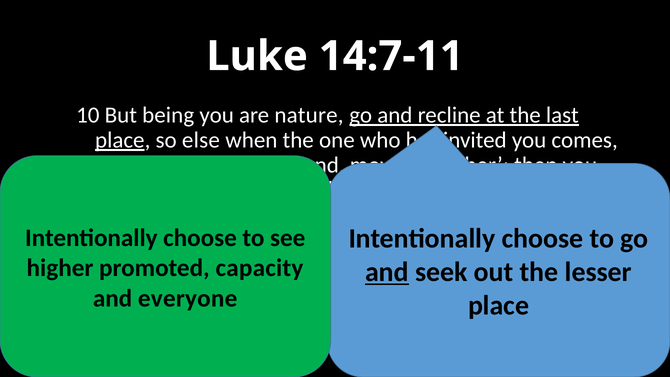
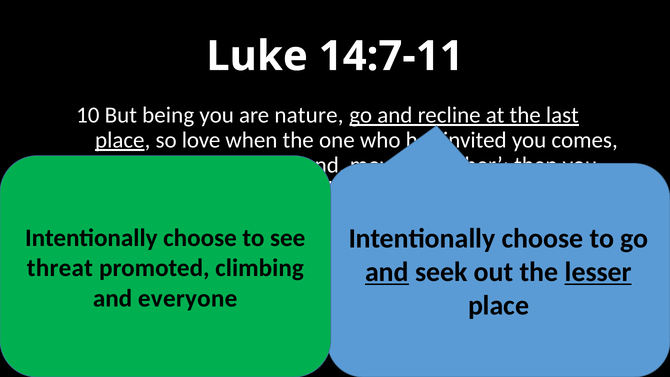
else: else -> love
higher at (60, 268): higher -> threat
capacity: capacity -> climbing
lesser underline: none -> present
